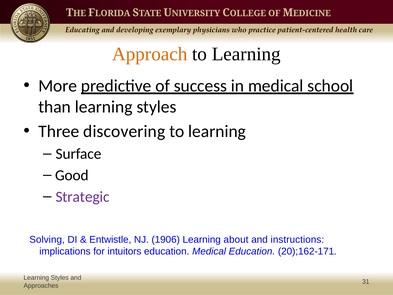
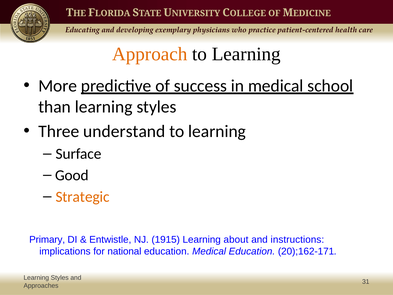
discovering: discovering -> understand
Strategic colour: purple -> orange
Solving: Solving -> Primary
1906: 1906 -> 1915
intuitors: intuitors -> national
